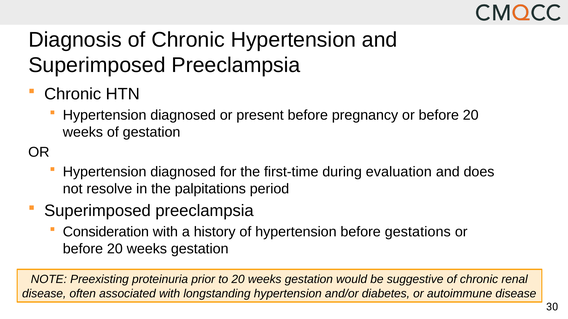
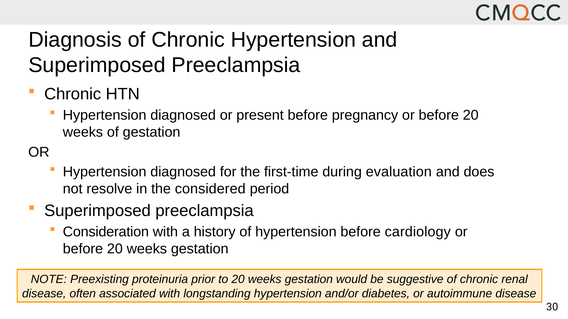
palpitations: palpitations -> considered
gestations: gestations -> cardiology
